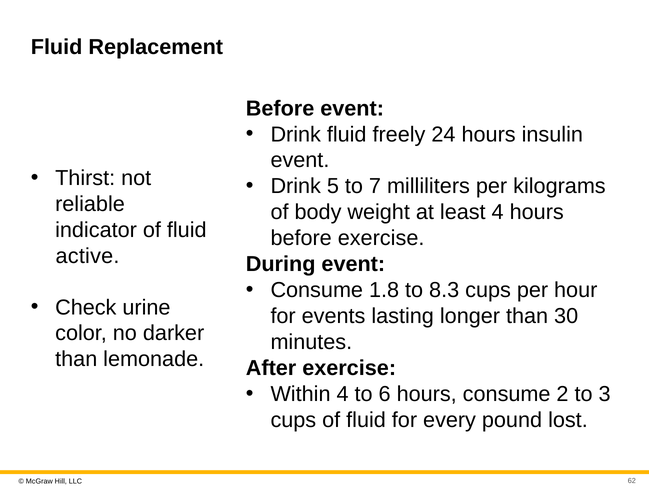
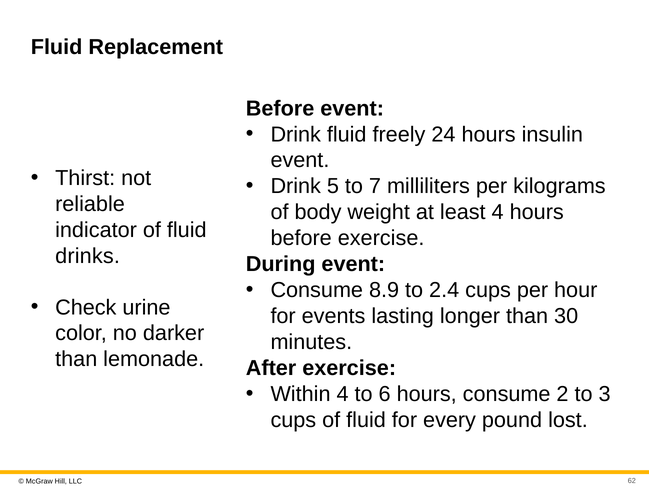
active: active -> drinks
1.8: 1.8 -> 8.9
8.3: 8.3 -> 2.4
